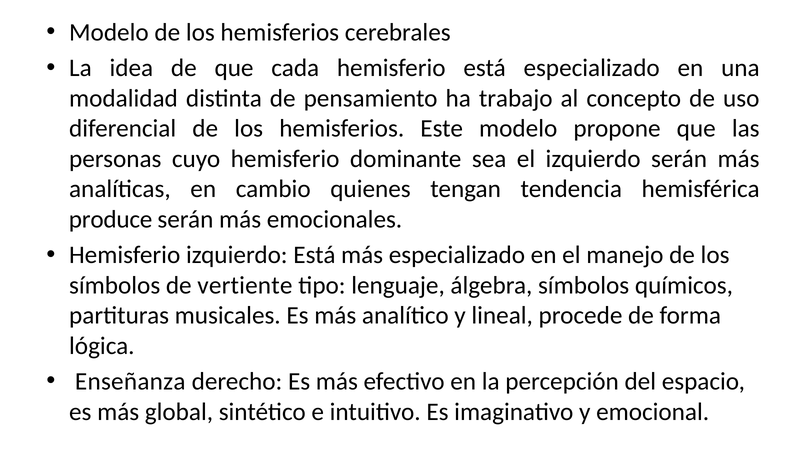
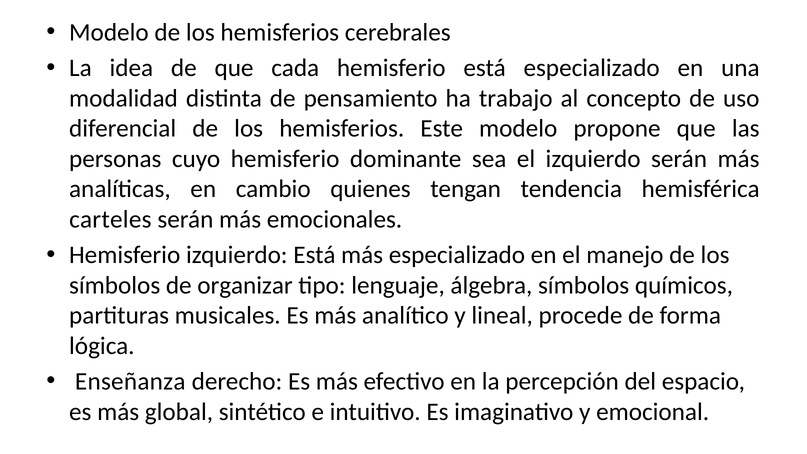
produce: produce -> carteles
vertiente: vertiente -> organizar
